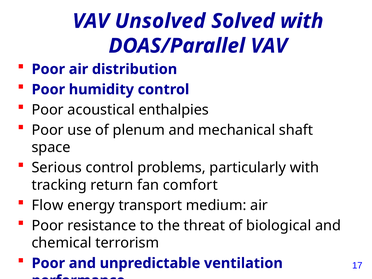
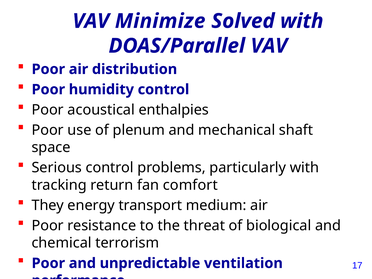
Unsolved: Unsolved -> Minimize
Flow: Flow -> They
